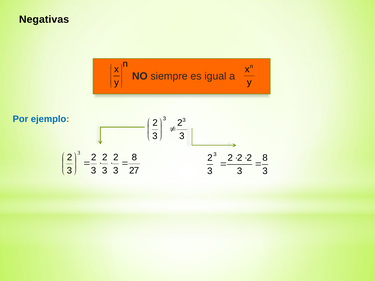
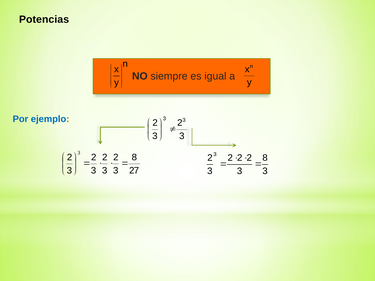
Negativas: Negativas -> Potencias
